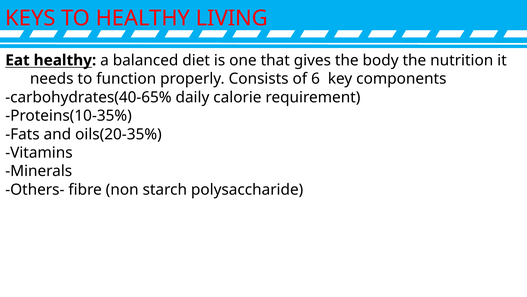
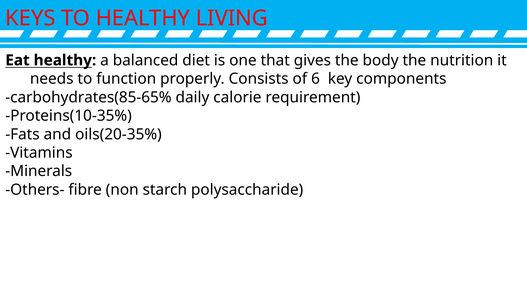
carbohydrates(40-65%: carbohydrates(40-65% -> carbohydrates(85-65%
